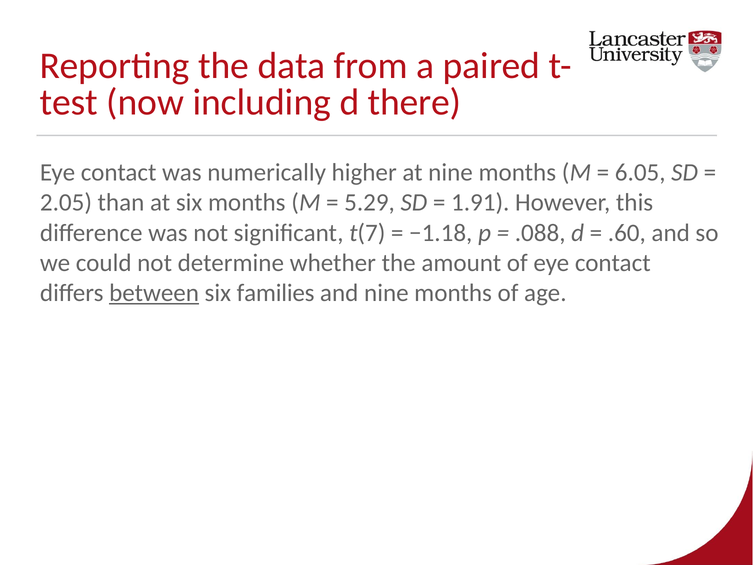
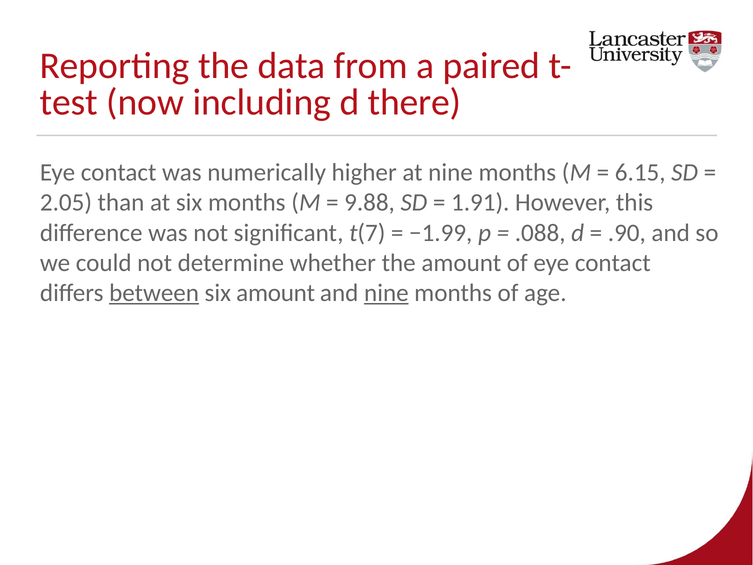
6.05: 6.05 -> 6.15
5.29: 5.29 -> 9.88
−1.18: −1.18 -> −1.99
.60: .60 -> .90
six families: families -> amount
nine at (386, 293) underline: none -> present
